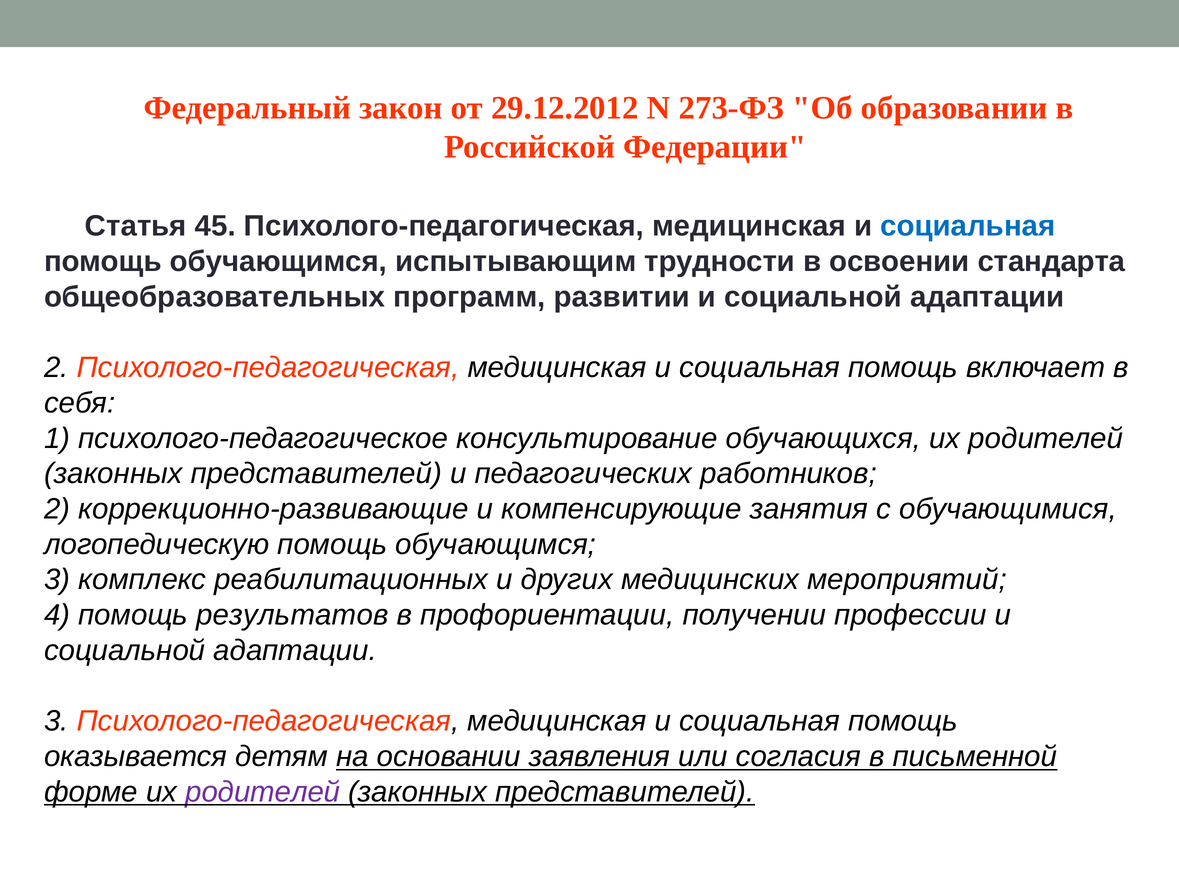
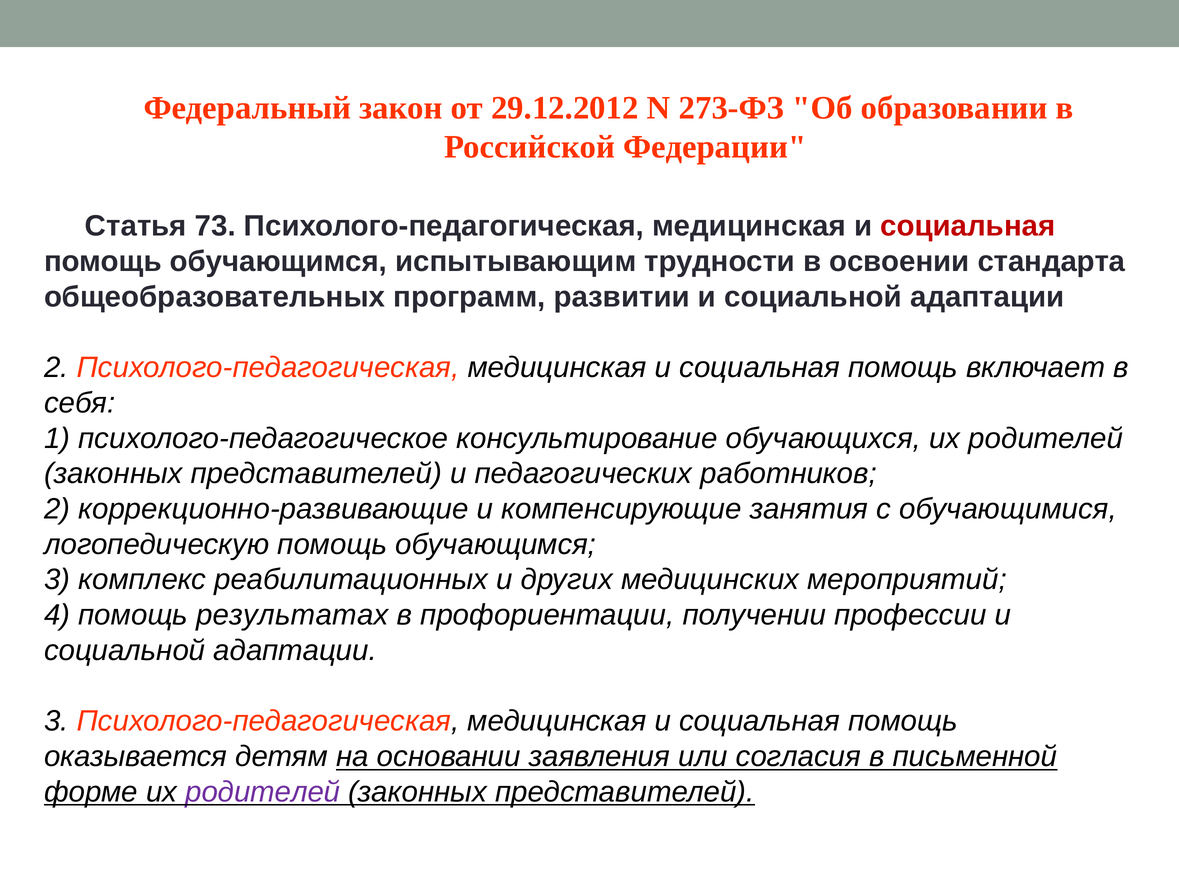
45: 45 -> 73
социальная at (968, 226) colour: blue -> red
результатов: результатов -> результатах
